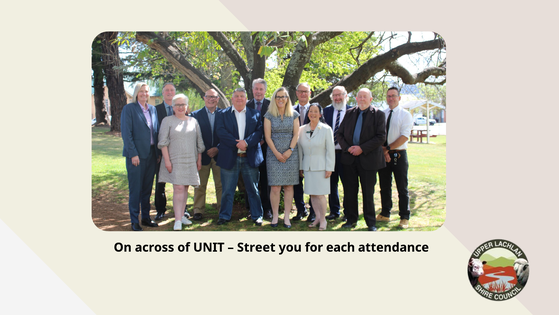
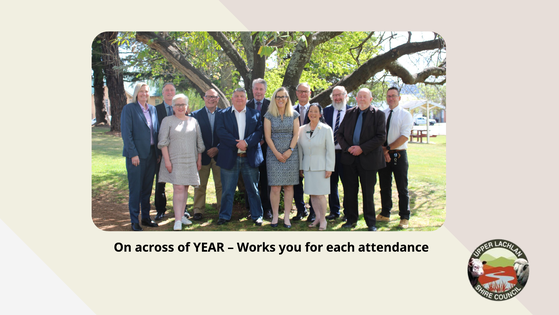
UNIT: UNIT -> YEAR
Street: Street -> Works
